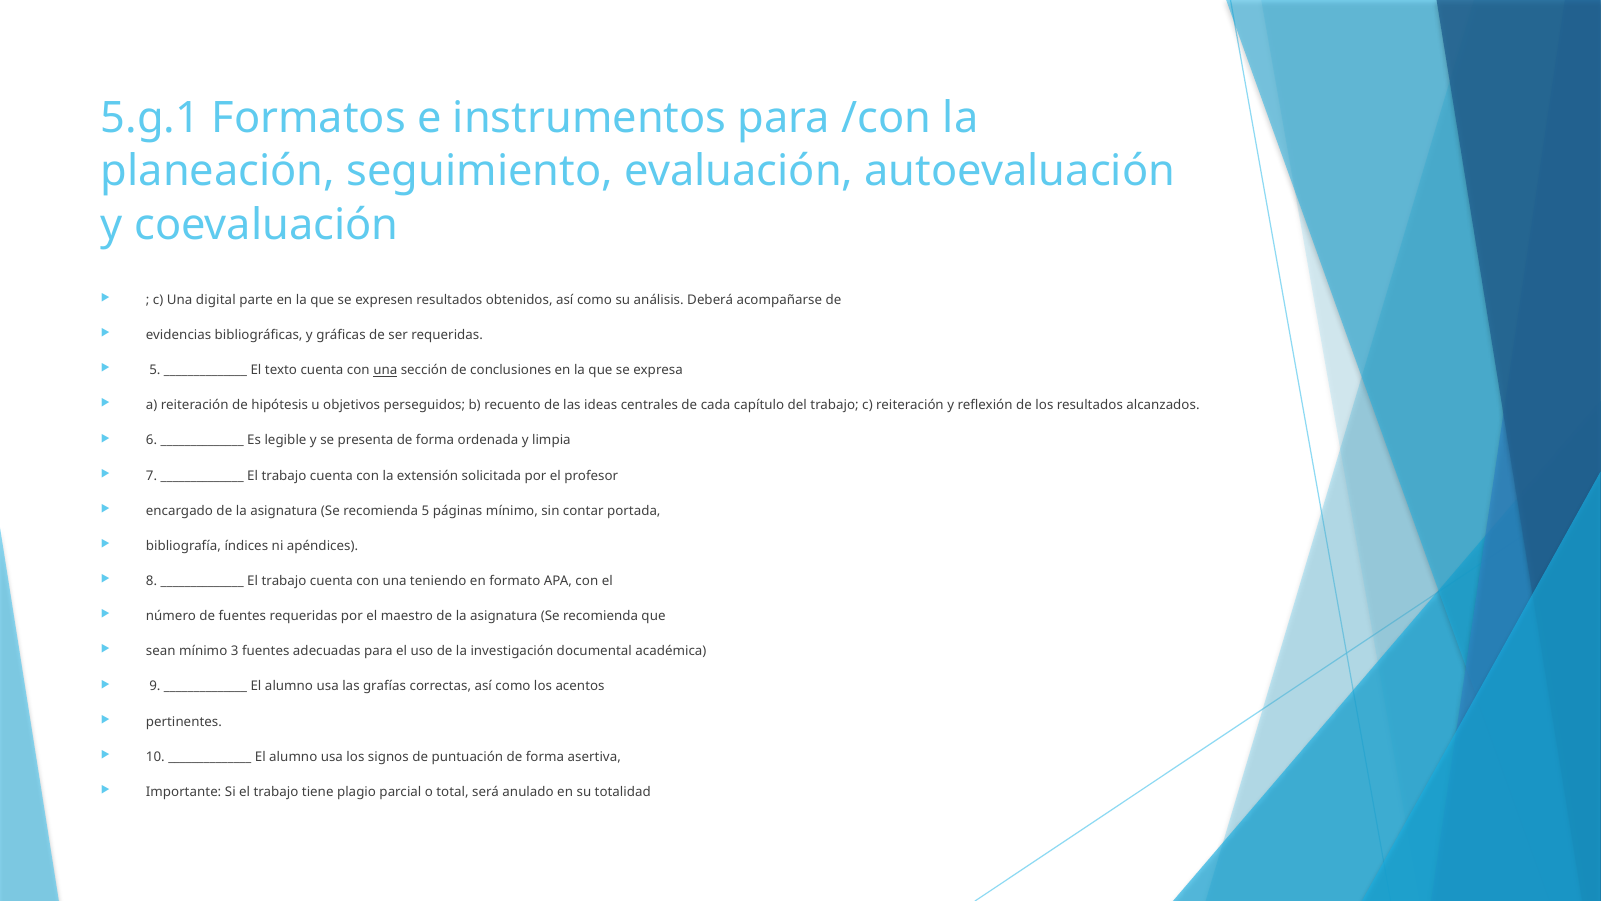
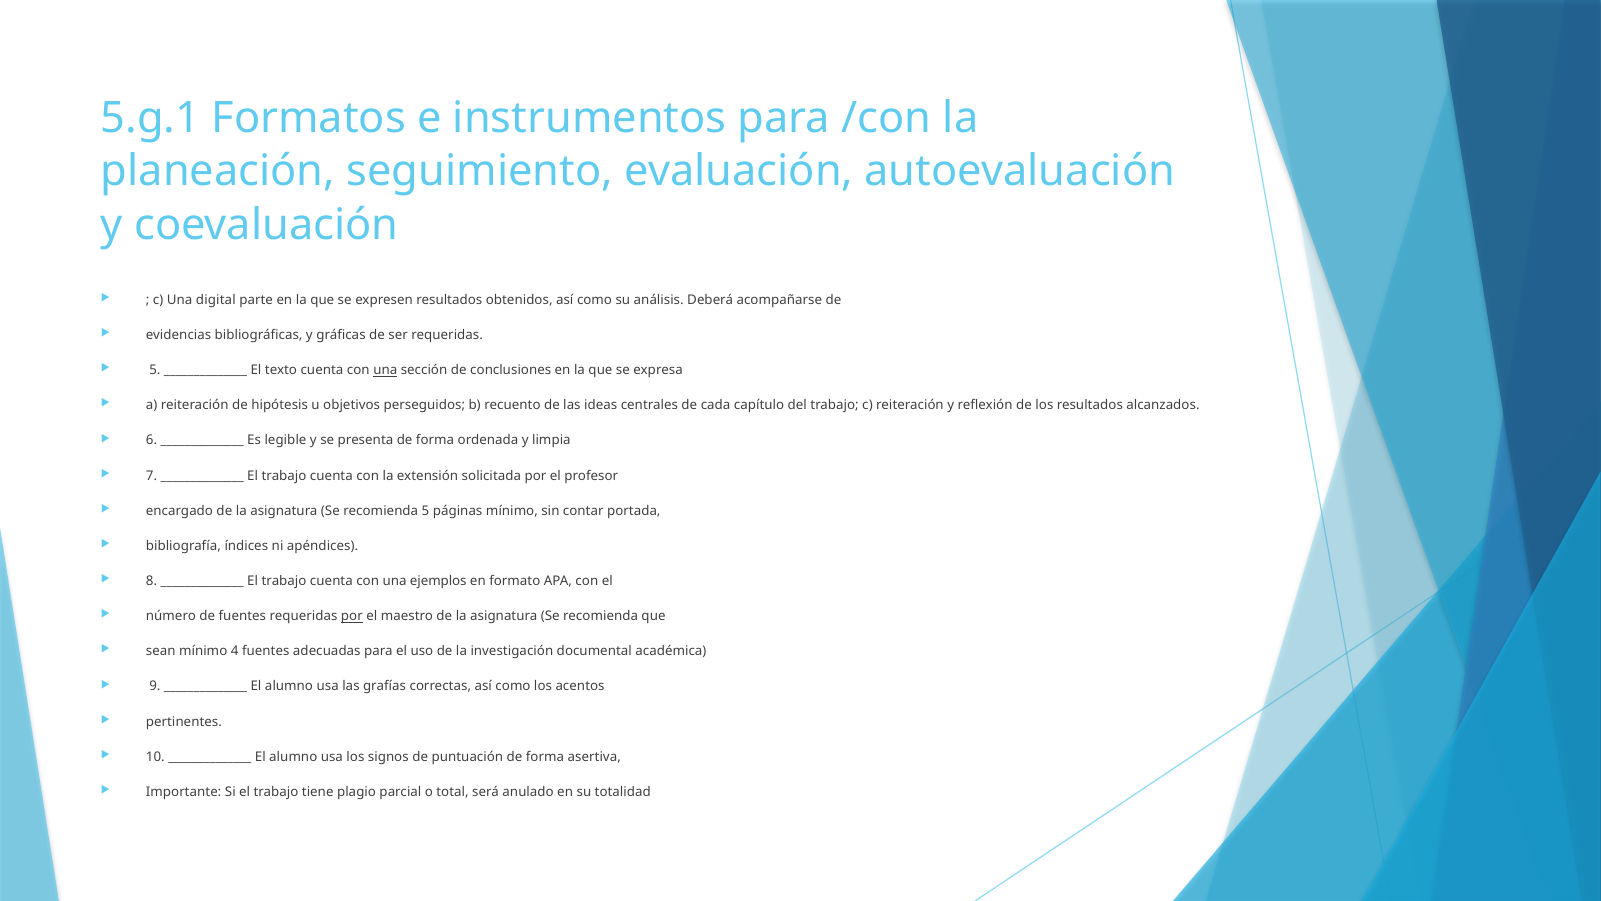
teniendo: teniendo -> ejemplos
por at (352, 616) underline: none -> present
3: 3 -> 4
